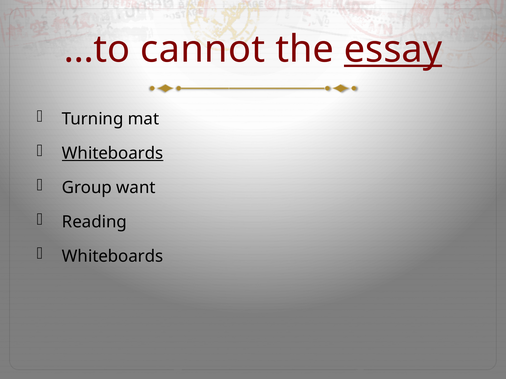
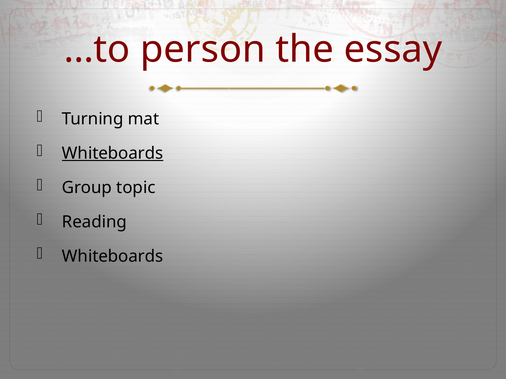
cannot: cannot -> person
essay underline: present -> none
want: want -> topic
